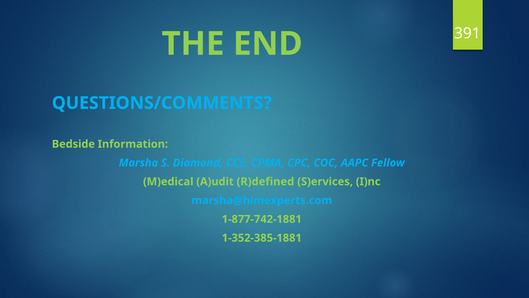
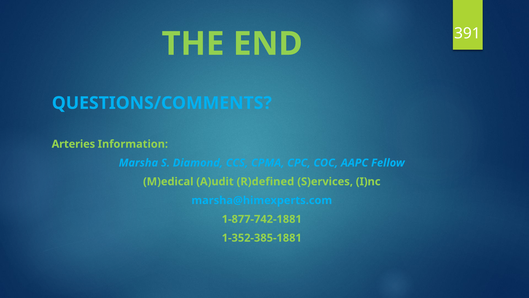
Bedside: Bedside -> Arteries
